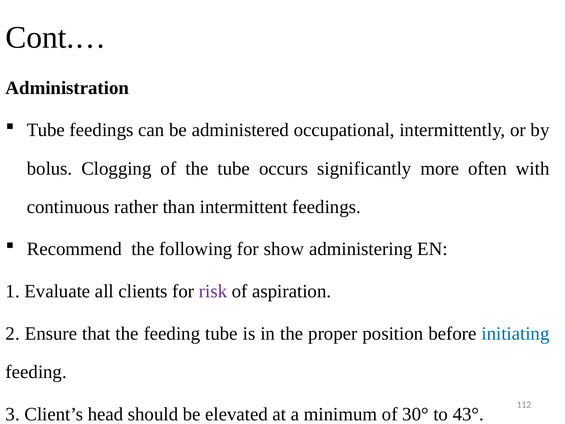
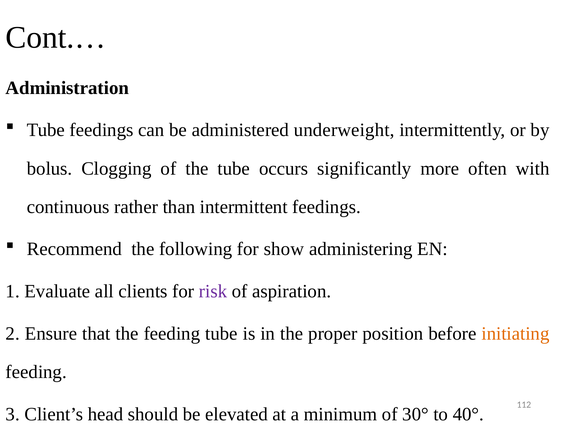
occupational: occupational -> underweight
initiating colour: blue -> orange
43°: 43° -> 40°
